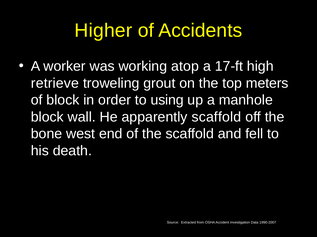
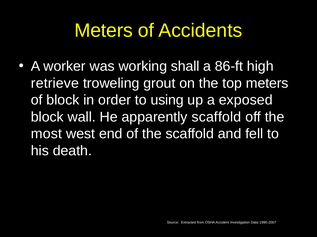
Higher at (103, 31): Higher -> Meters
atop: atop -> shall
17-ft: 17-ft -> 86-ft
manhole: manhole -> exposed
bone: bone -> most
